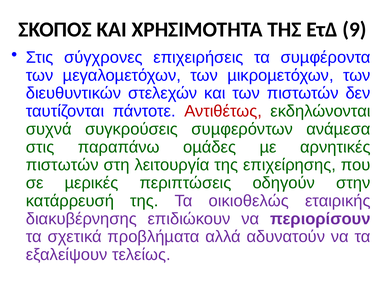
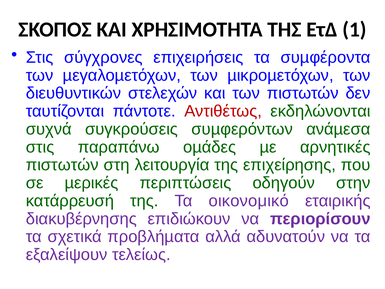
9: 9 -> 1
οικιοθελώς: οικιοθελώς -> οικονομικό
